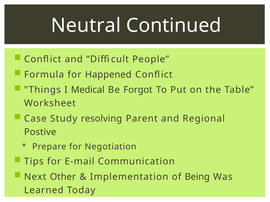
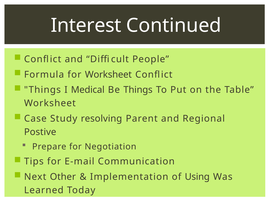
Neutral: Neutral -> Interest
for Happened: Happened -> Worksheet
Be Forgot: Forgot -> Things
Being: Being -> Using
